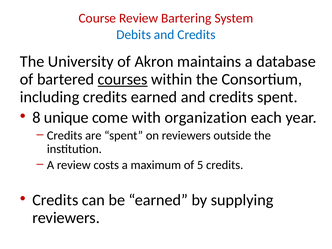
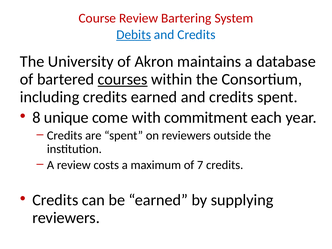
Debits underline: none -> present
organization: organization -> commitment
5: 5 -> 7
